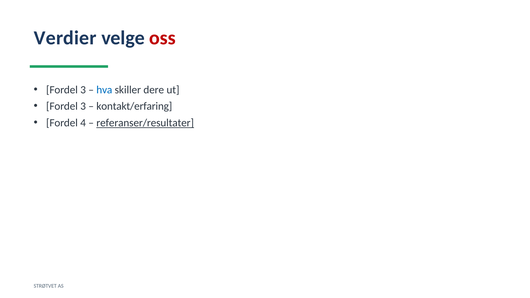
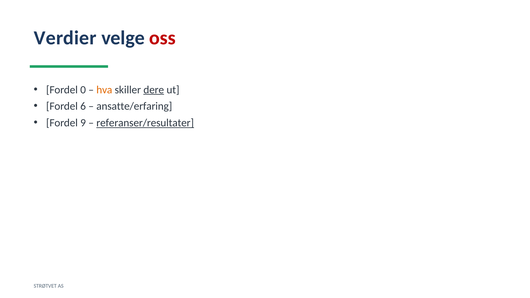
3 at (83, 90): 3 -> 0
hva colour: blue -> orange
dere underline: none -> present
3 at (83, 106): 3 -> 6
kontakt/erfaring: kontakt/erfaring -> ansatte/erfaring
4: 4 -> 9
